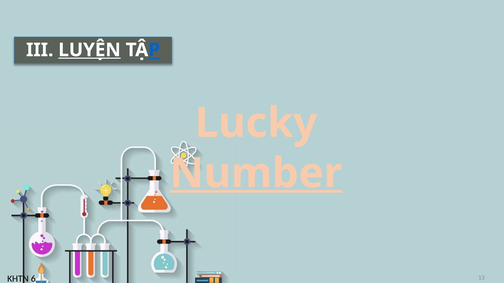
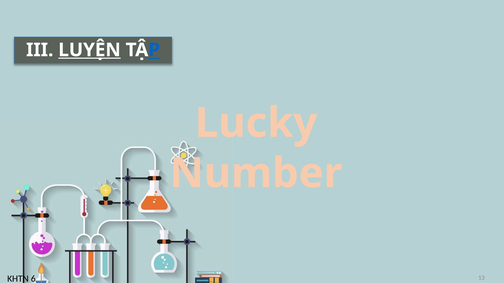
Number underline: present -> none
